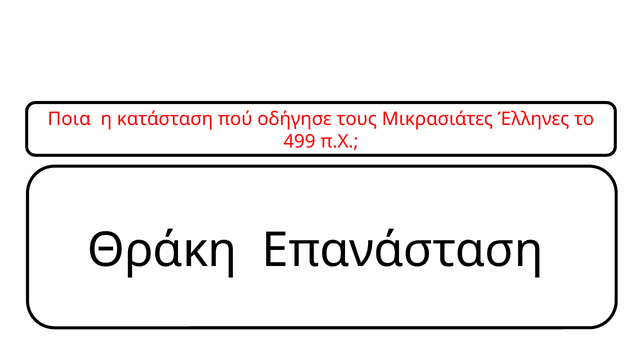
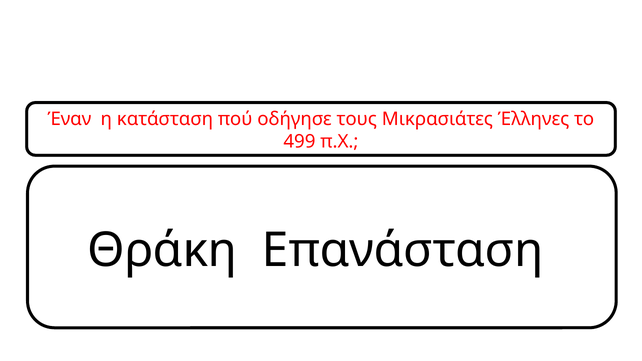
Ποια: Ποια -> Έναν
